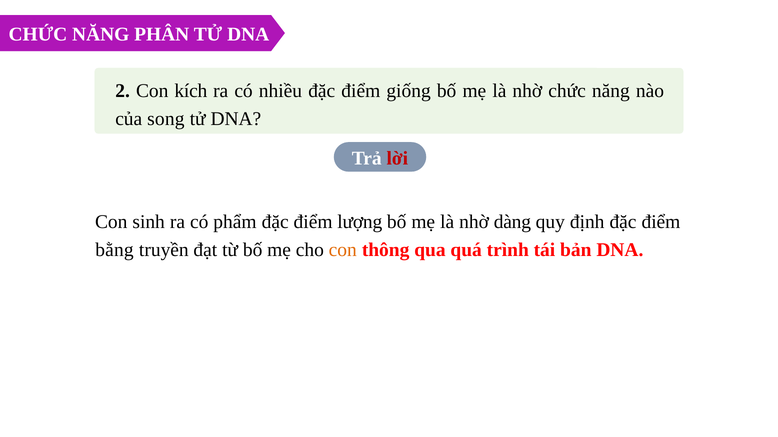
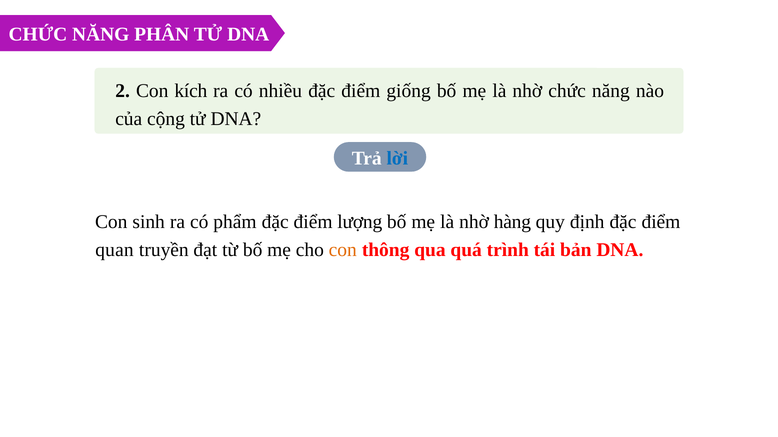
song: song -> cộng
lời colour: red -> blue
dàng: dàng -> hàng
bằng: bằng -> quan
